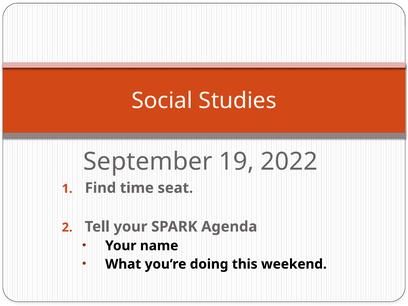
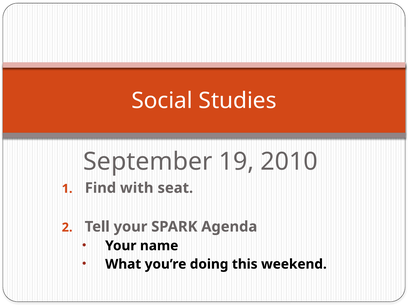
2022: 2022 -> 2010
time: time -> with
